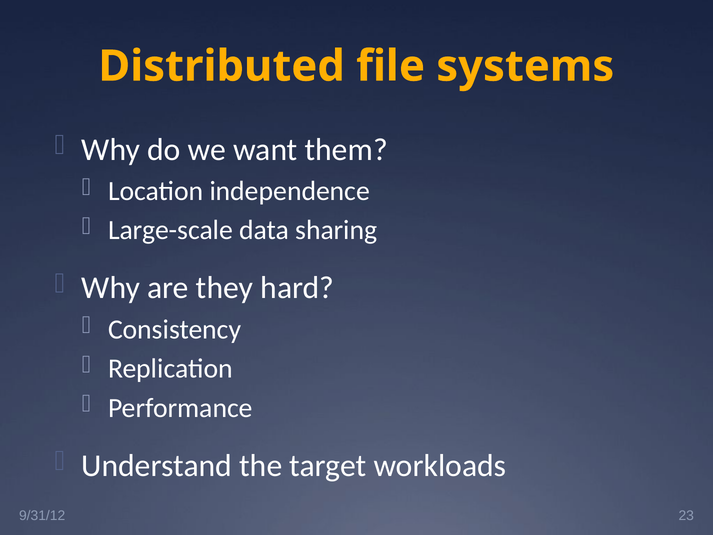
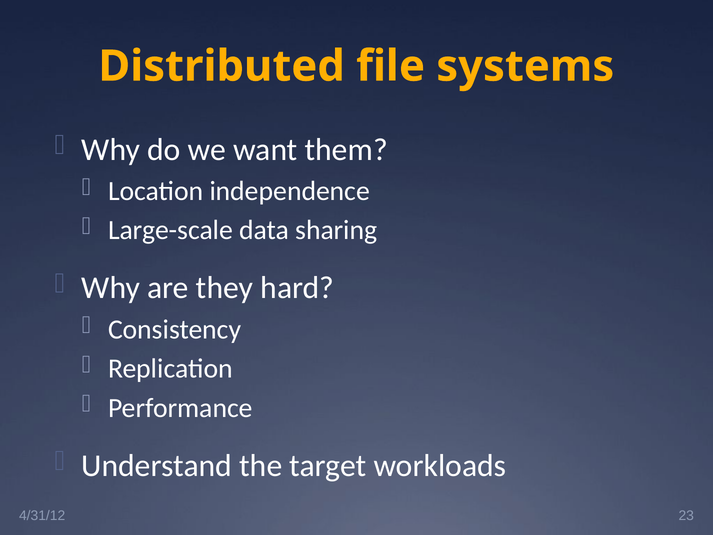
9/31/12: 9/31/12 -> 4/31/12
